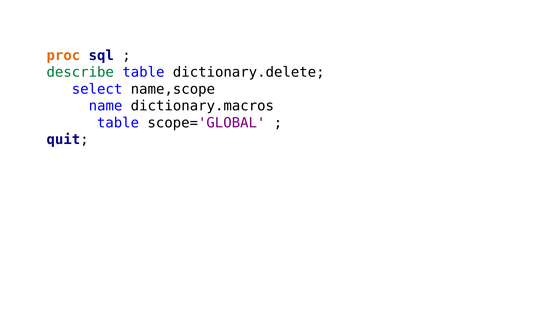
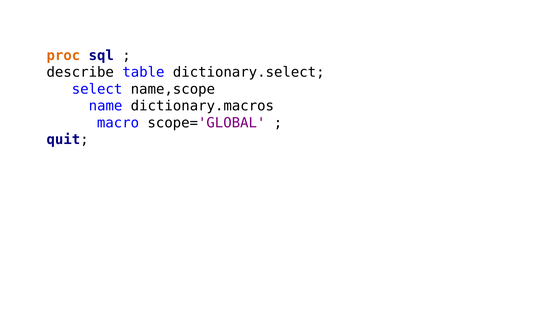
describe colour: green -> black
dictionary.delete: dictionary.delete -> dictionary.select
table at (118, 123): table -> macro
